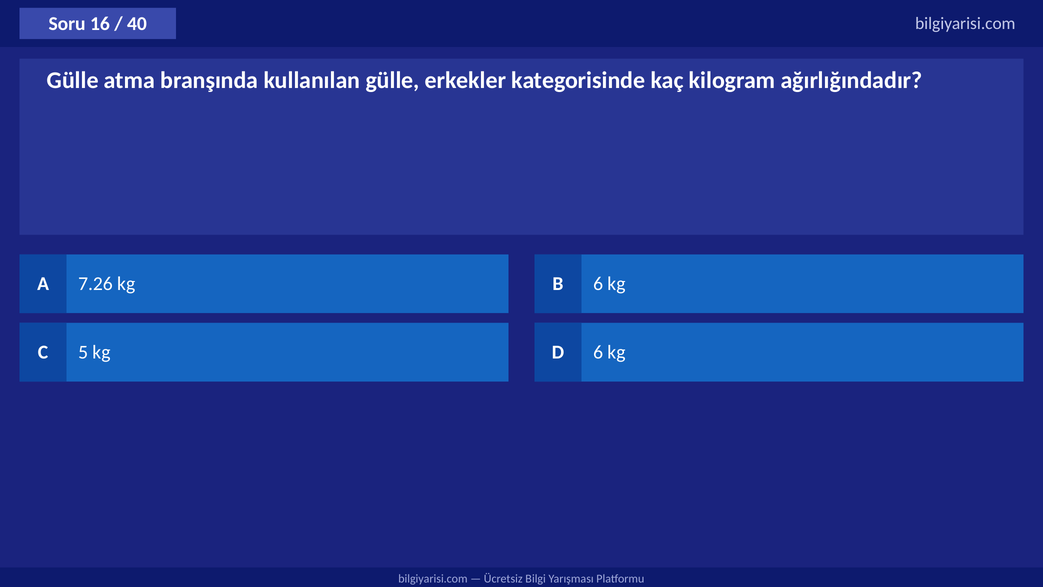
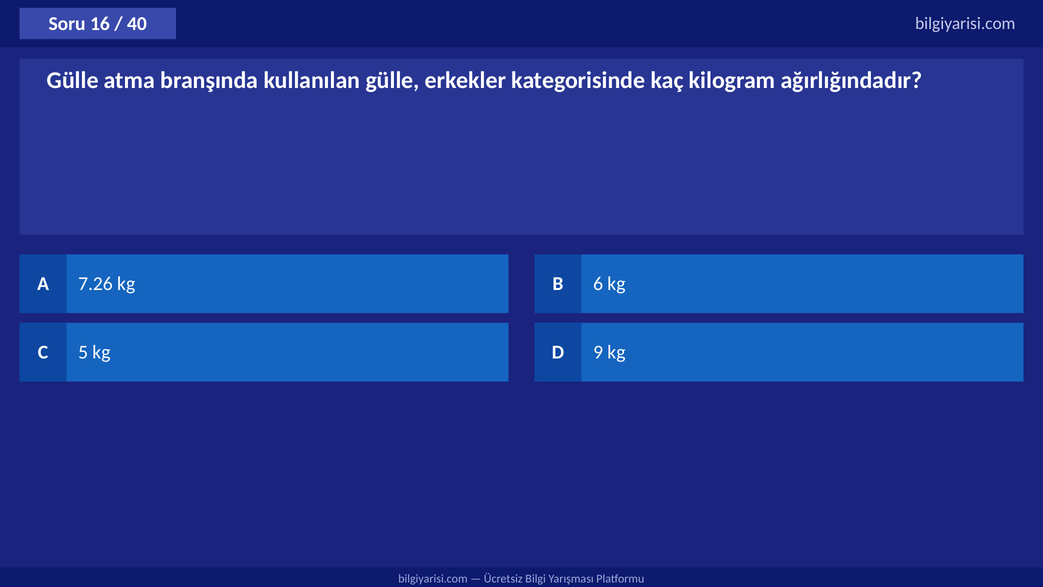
D 6: 6 -> 9
